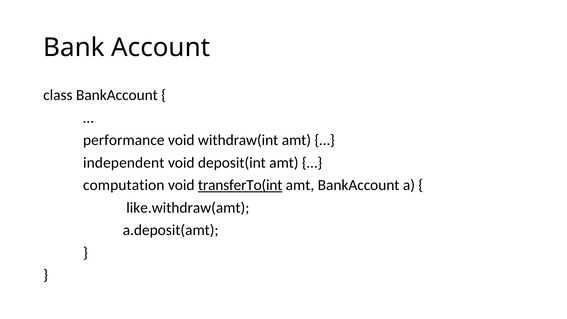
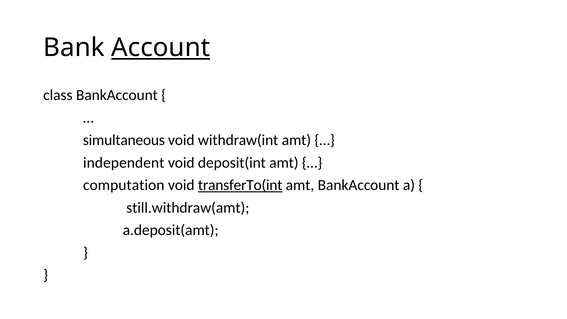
Account underline: none -> present
performance: performance -> simultaneous
like.withdraw(amt: like.withdraw(amt -> still.withdraw(amt
